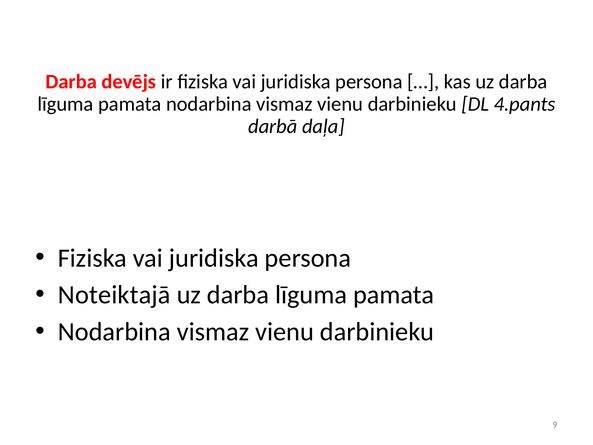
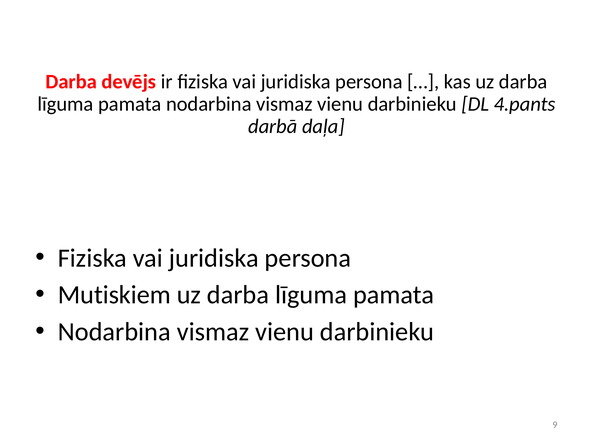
Noteiktajā: Noteiktajā -> Mutiskiem
